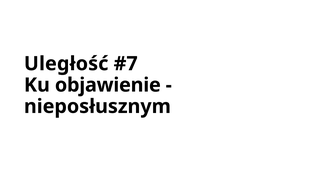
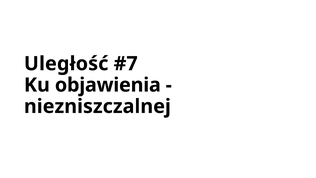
objawienie: objawienie -> objawienia
nieposłusznym: nieposłusznym -> niezniszczalnej
